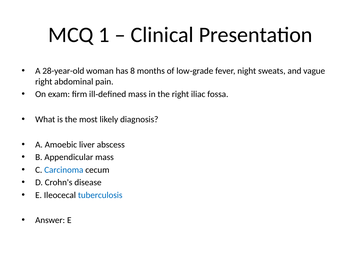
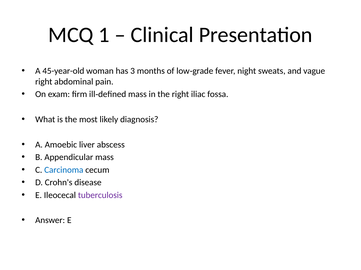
28-year-old: 28-year-old -> 45-year-old
8: 8 -> 3
tuberculosis colour: blue -> purple
